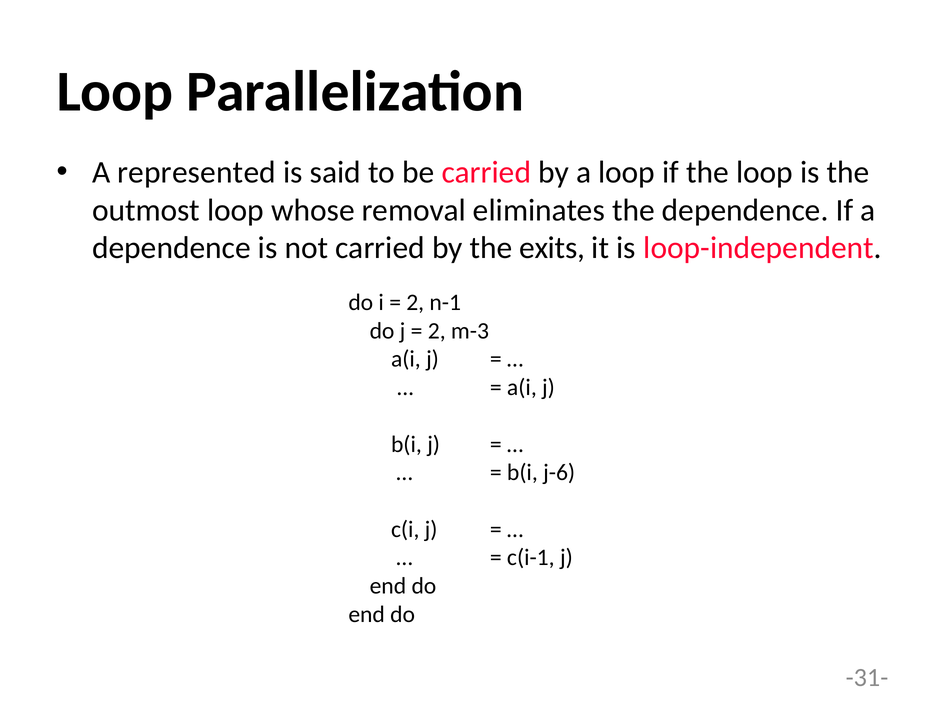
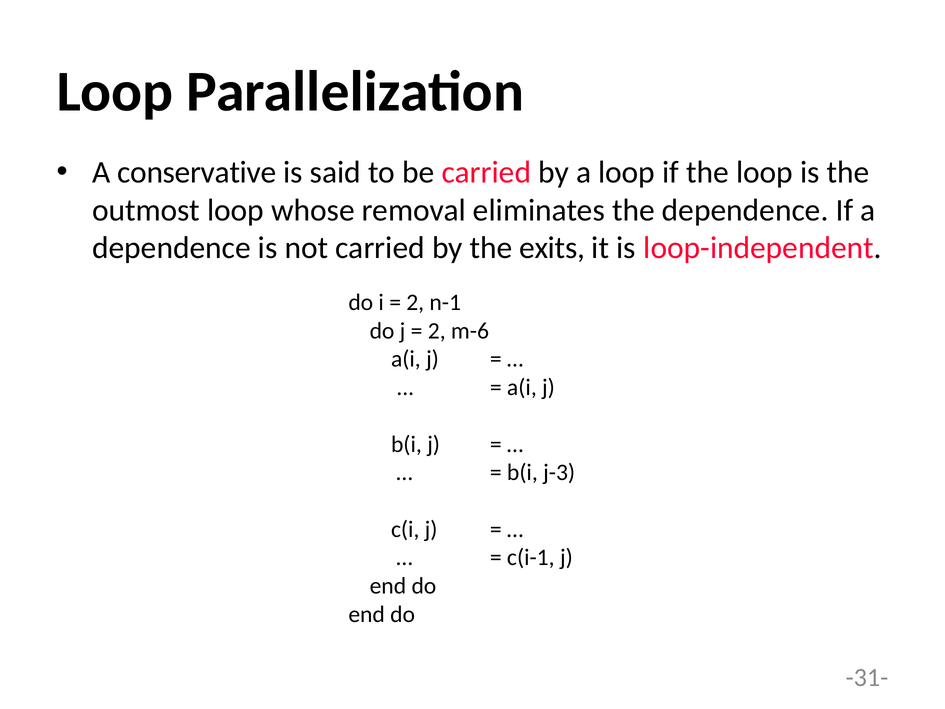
represented: represented -> conservative
m-3: m-3 -> m-6
j-6: j-6 -> j-3
